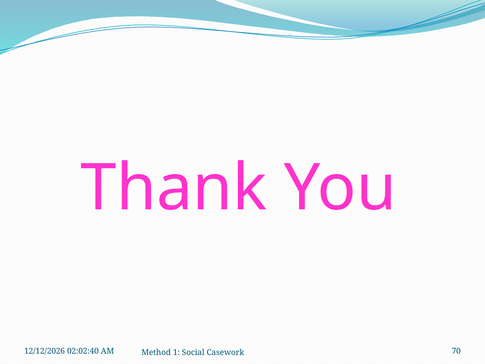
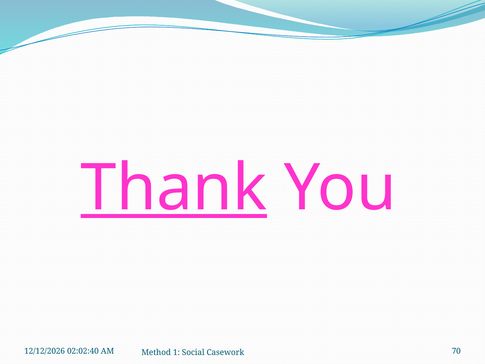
Thank underline: none -> present
